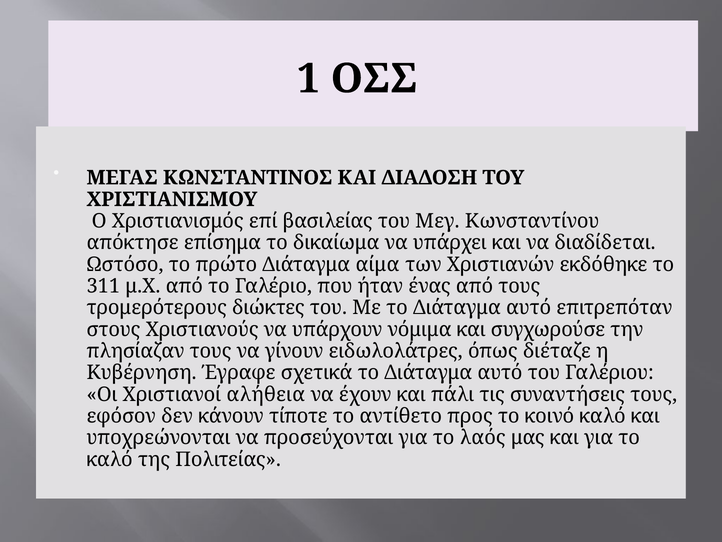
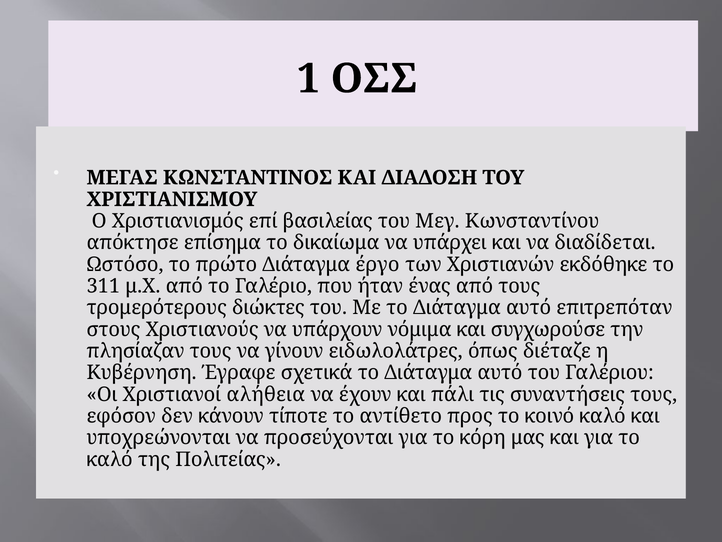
αίμα: αίμα -> έργο
λαός: λαός -> κόρη
